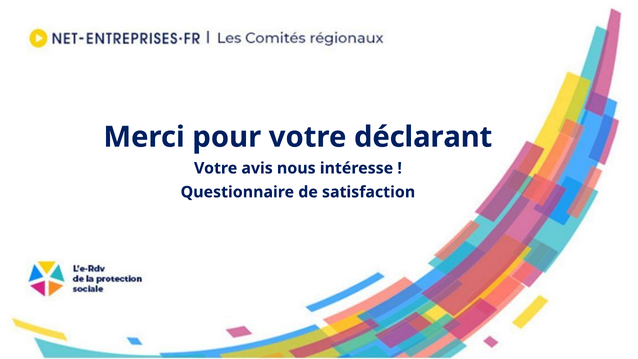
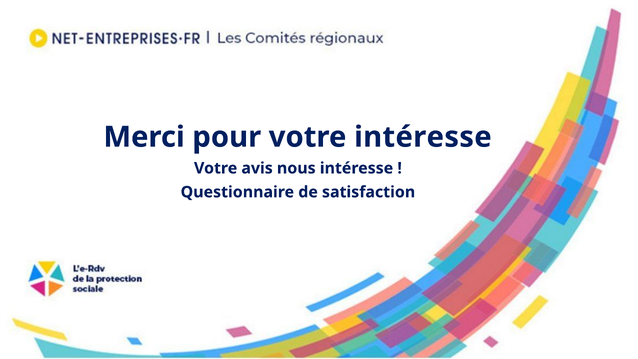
votre déclarant: déclarant -> intéresse
